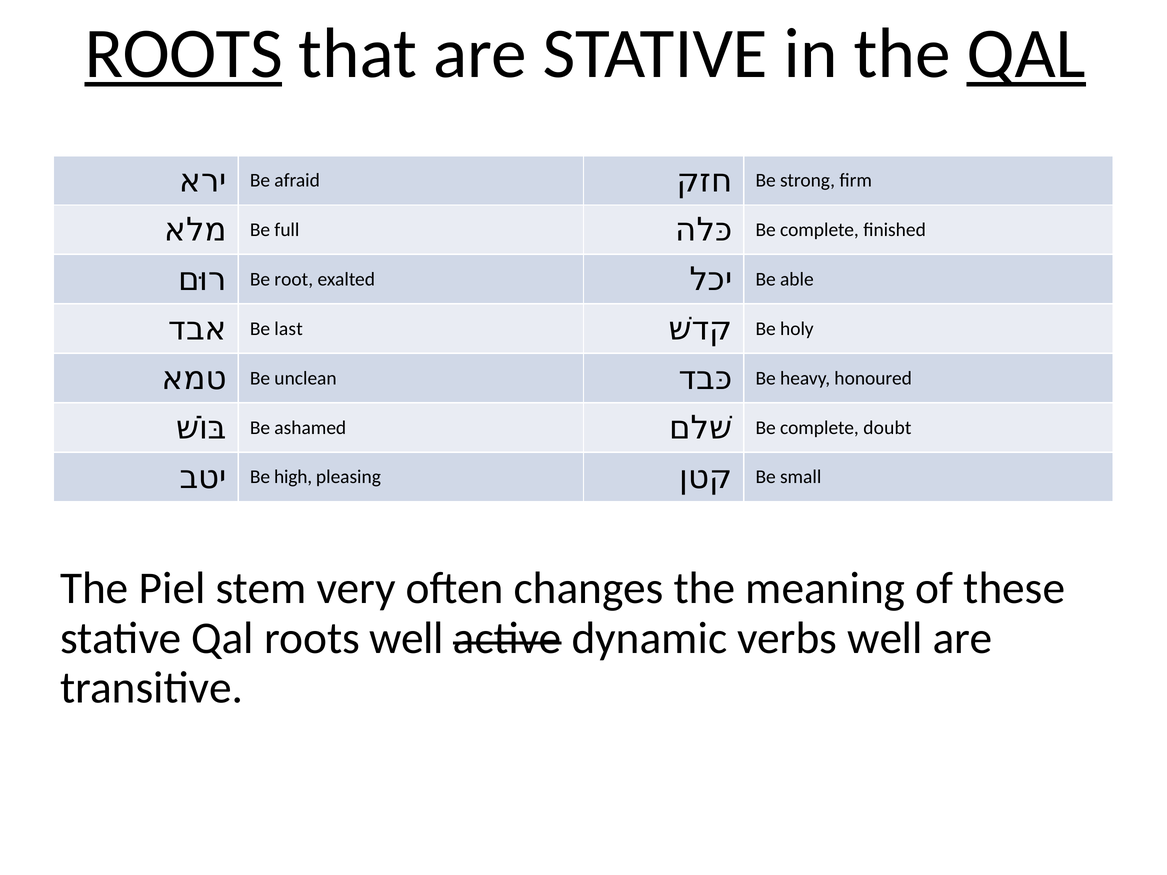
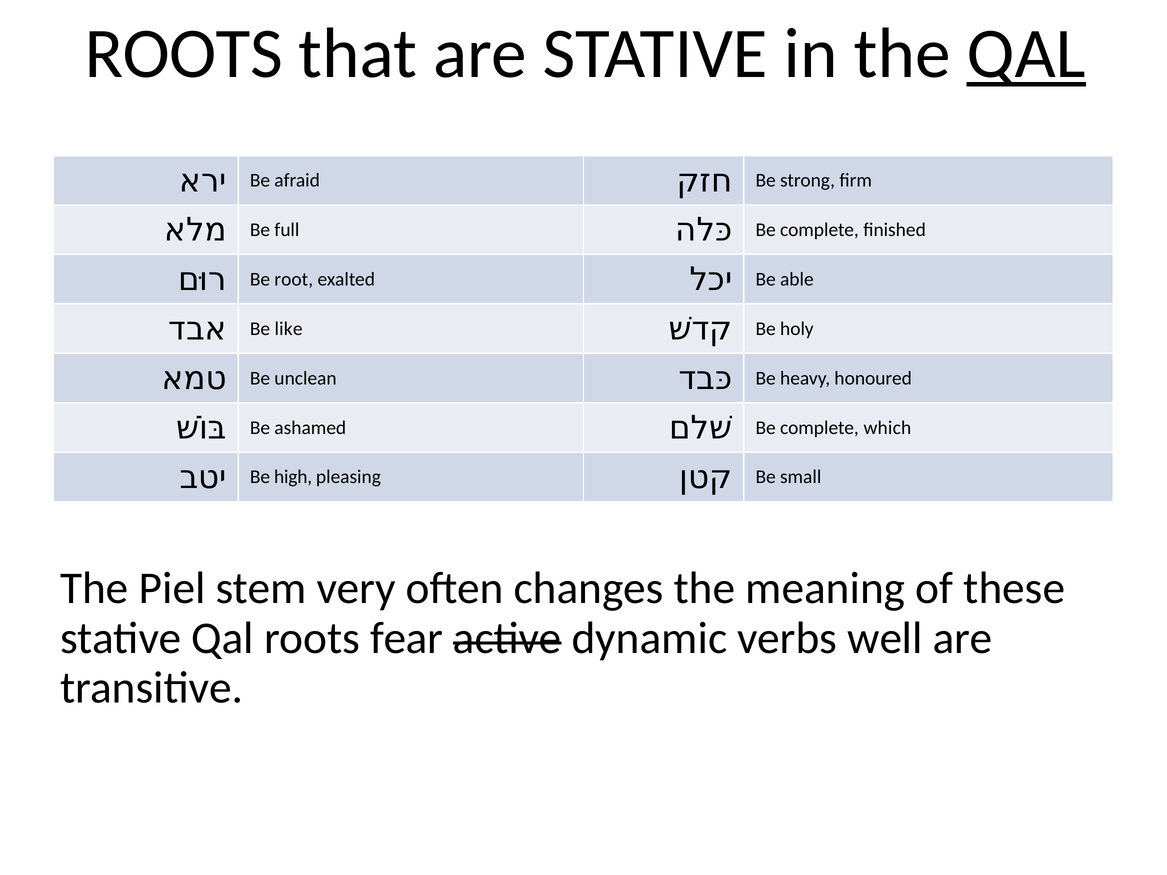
ROOTS at (184, 54) underline: present -> none
last: last -> like
doubt: doubt -> which
roots well: well -> fear
